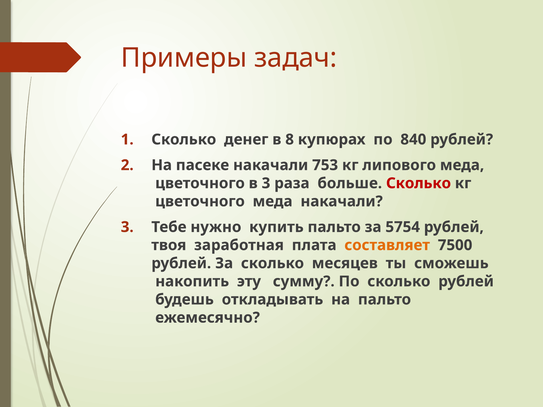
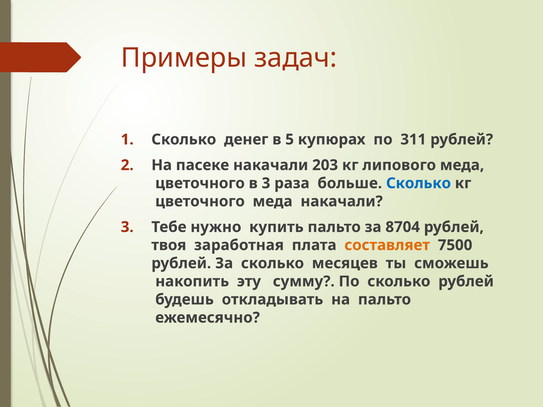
8: 8 -> 5
840: 840 -> 311
753: 753 -> 203
Сколько at (419, 183) colour: red -> blue
5754: 5754 -> 8704
